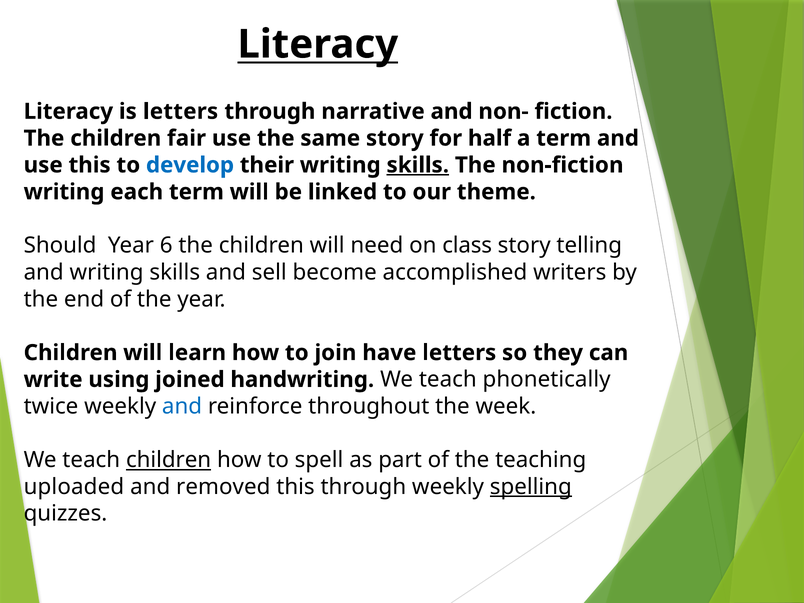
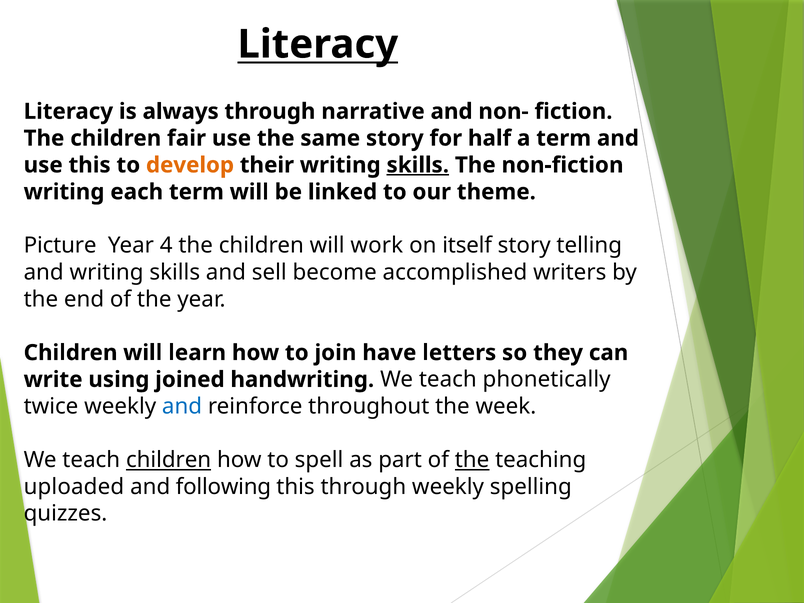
is letters: letters -> always
develop colour: blue -> orange
Should: Should -> Picture
6: 6 -> 4
need: need -> work
class: class -> itself
the at (472, 460) underline: none -> present
removed: removed -> following
spelling underline: present -> none
